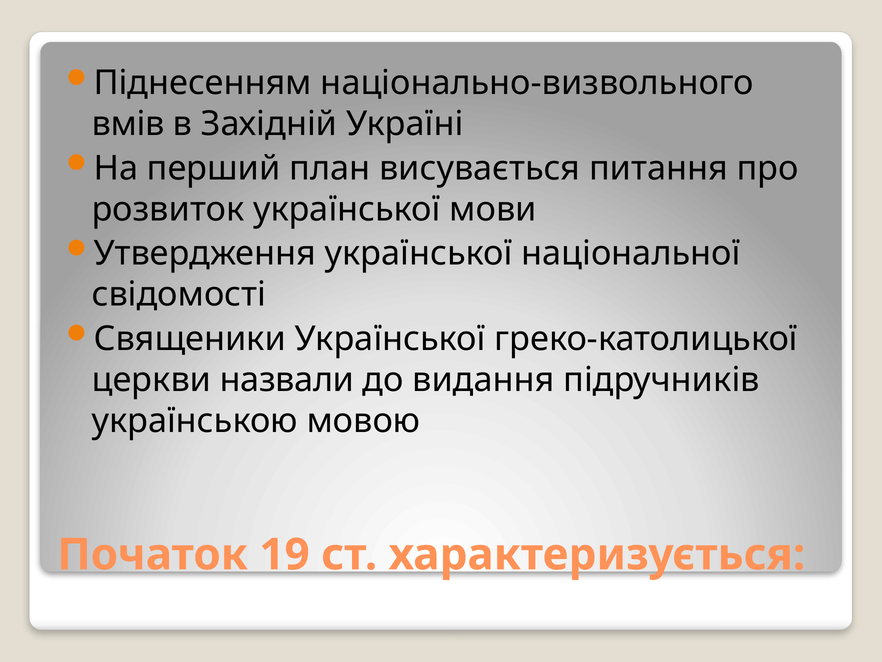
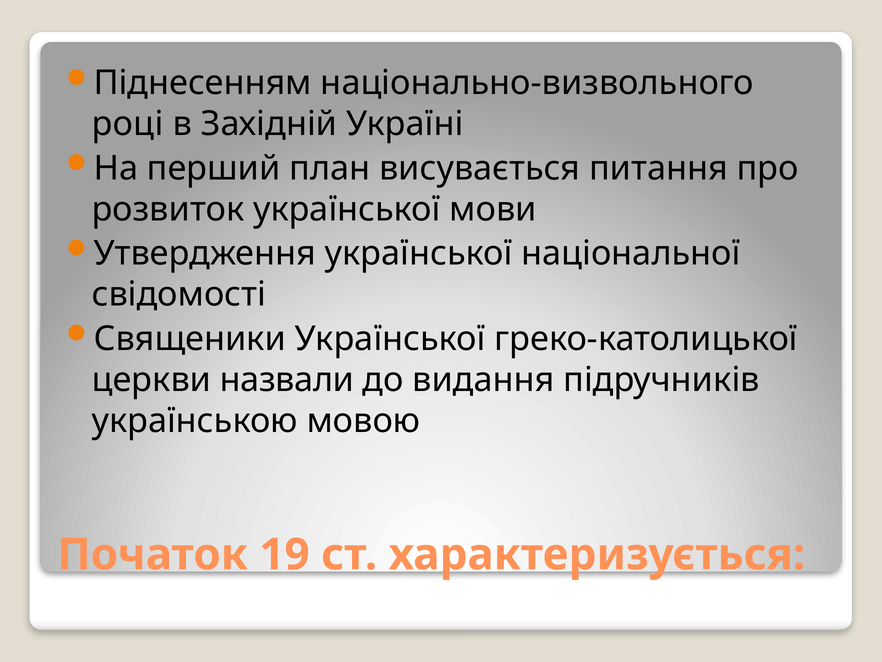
вмів: вмів -> році
